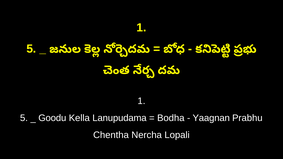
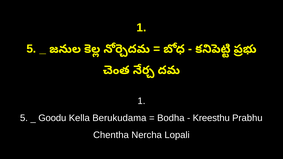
Lanupudama: Lanupudama -> Berukudama
Yaagnan: Yaagnan -> Kreesthu
